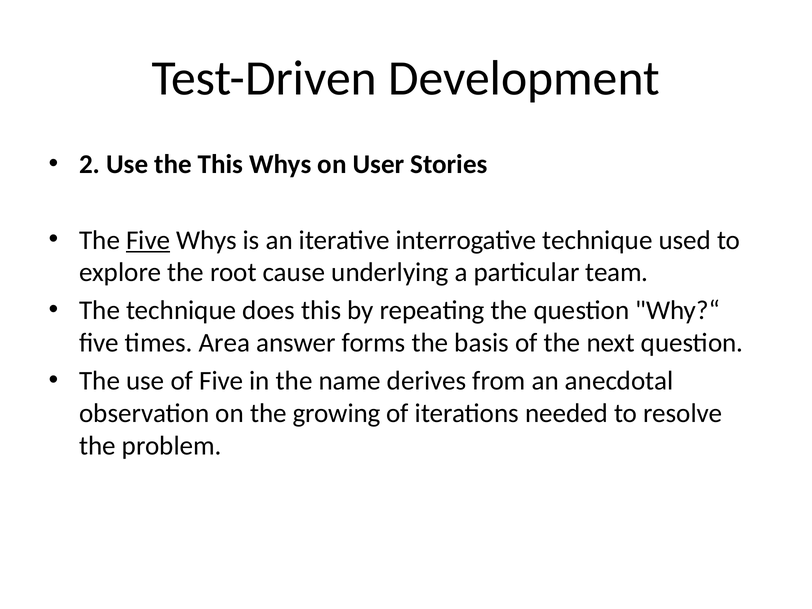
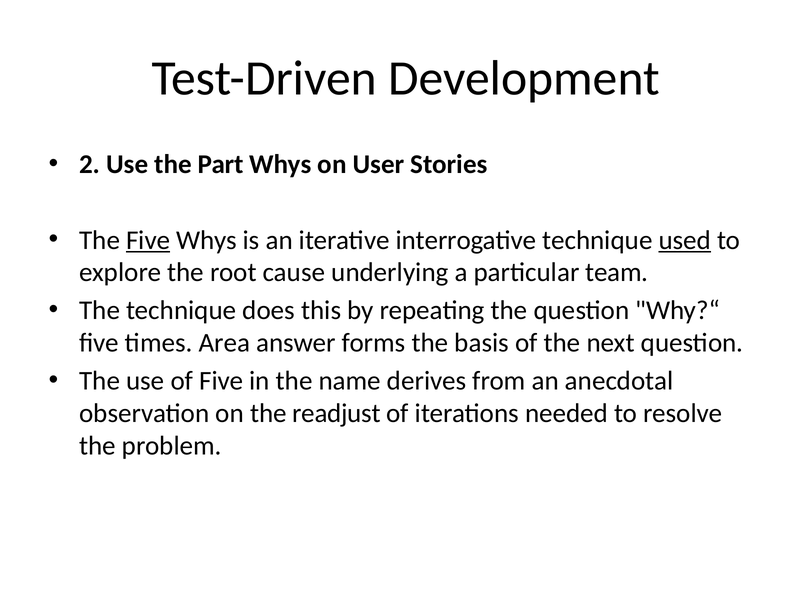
the This: This -> Part
used underline: none -> present
growing: growing -> readjust
